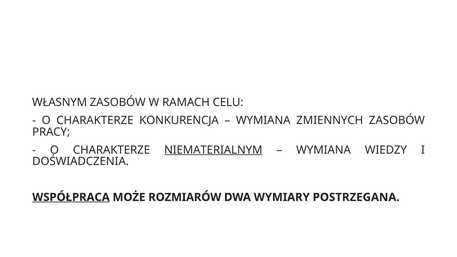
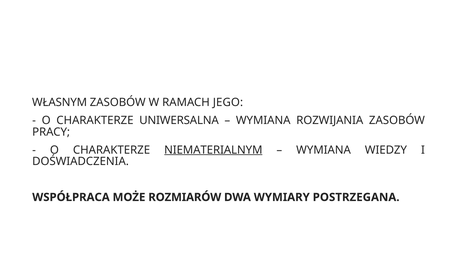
CELU: CELU -> JEGO
KONKURENCJA: KONKURENCJA -> UNIWERSALNA
ZMIENNYCH: ZMIENNYCH -> ROZWIJANIA
WSPÓŁPRACA underline: present -> none
